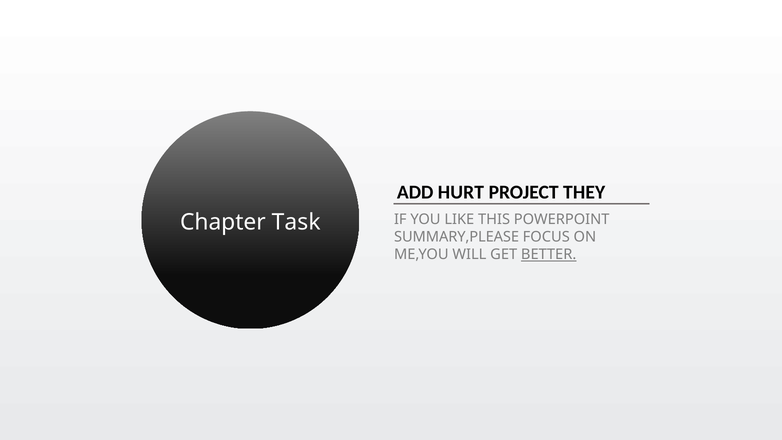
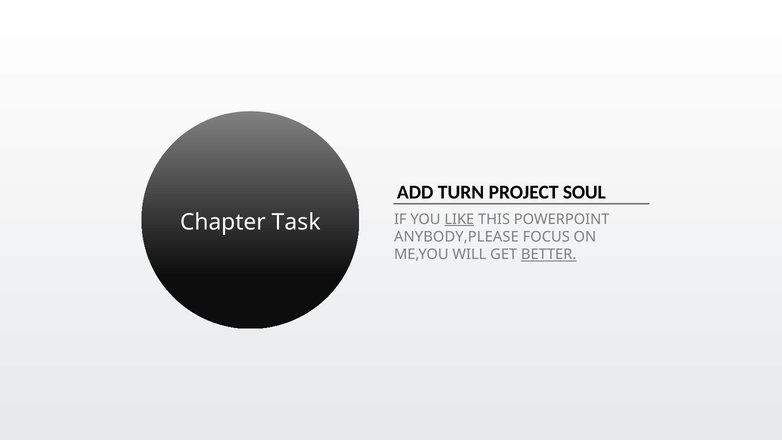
HURT: HURT -> TURN
THEY: THEY -> SOUL
LIKE underline: none -> present
SUMMARY,PLEASE: SUMMARY,PLEASE -> ANYBODY,PLEASE
